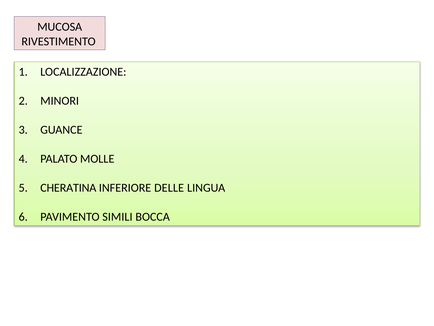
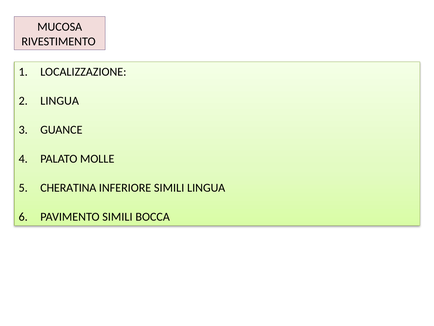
MINORI at (60, 101): MINORI -> LINGUA
INFERIORE DELLE: DELLE -> SIMILI
